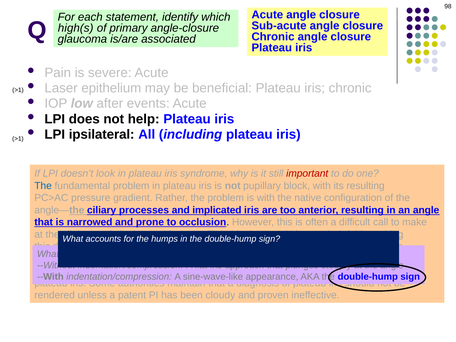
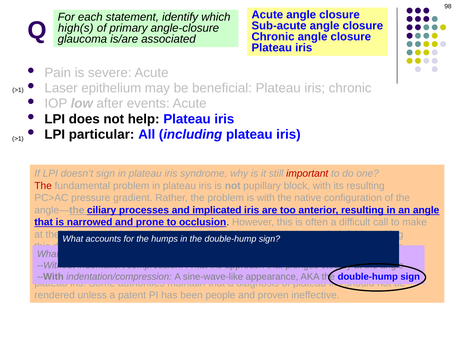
ipsilateral: ipsilateral -> particular
doesn’t look: look -> sign
The at (43, 186) colour: blue -> red
cloudy: cloudy -> people
